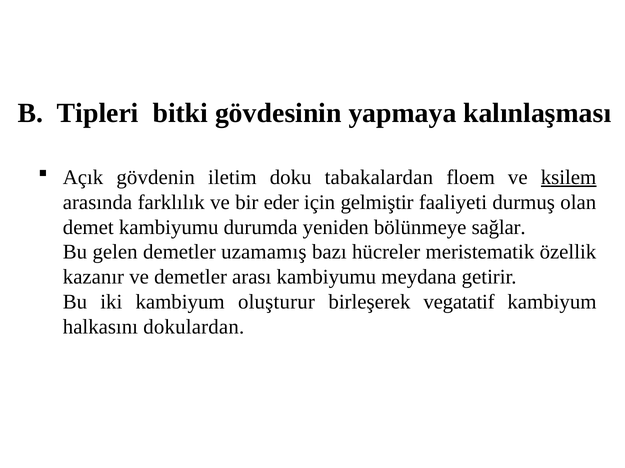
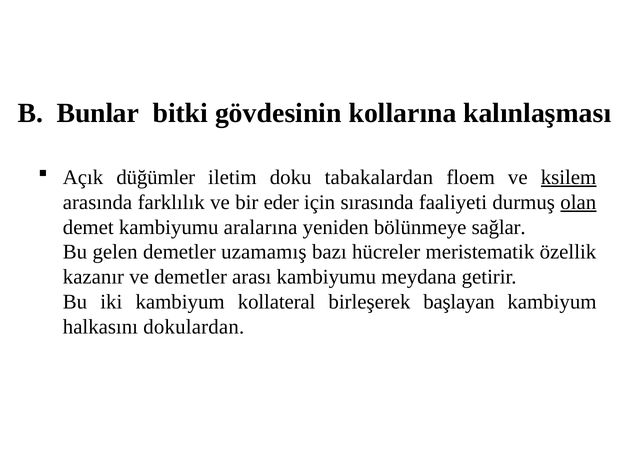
Tipleri: Tipleri -> Bunlar
yapmaya: yapmaya -> kollarına
gövdenin: gövdenin -> düğümler
gelmiştir: gelmiştir -> sırasında
olan underline: none -> present
durumda: durumda -> aralarına
oluşturur: oluşturur -> kollateral
vegatatif: vegatatif -> başlayan
